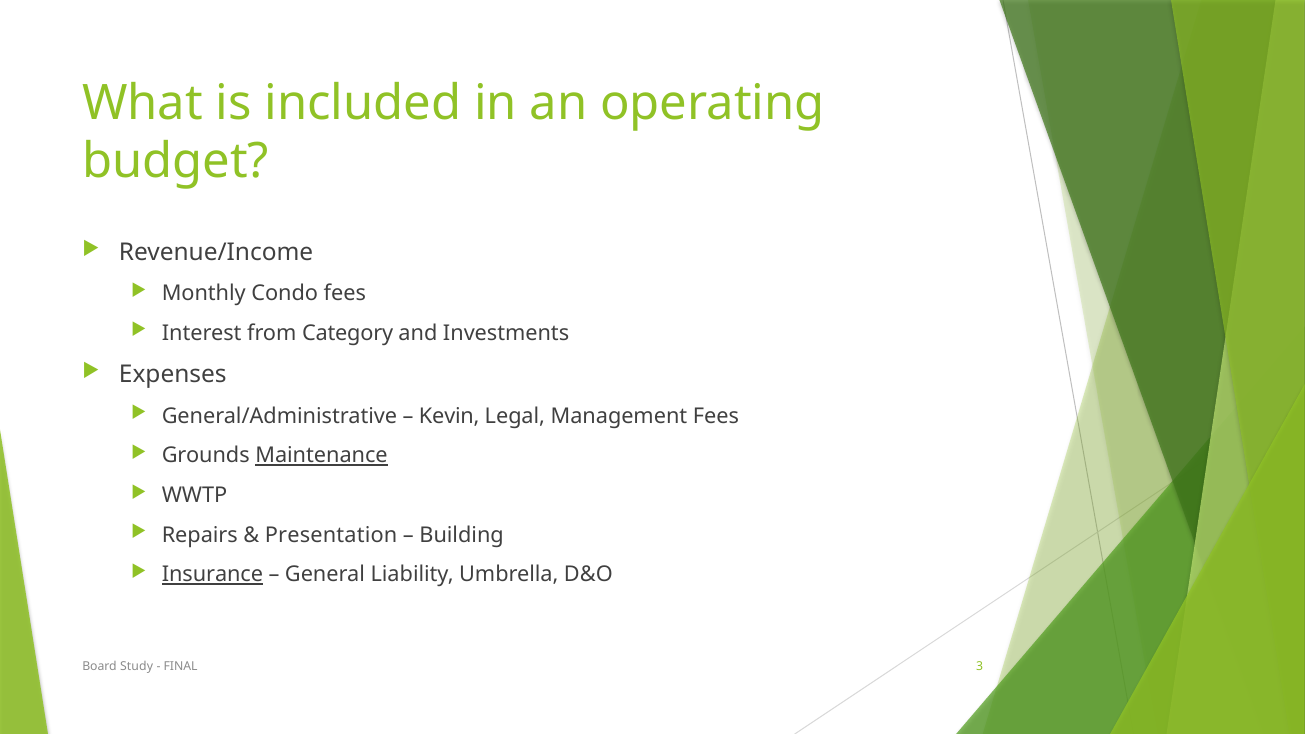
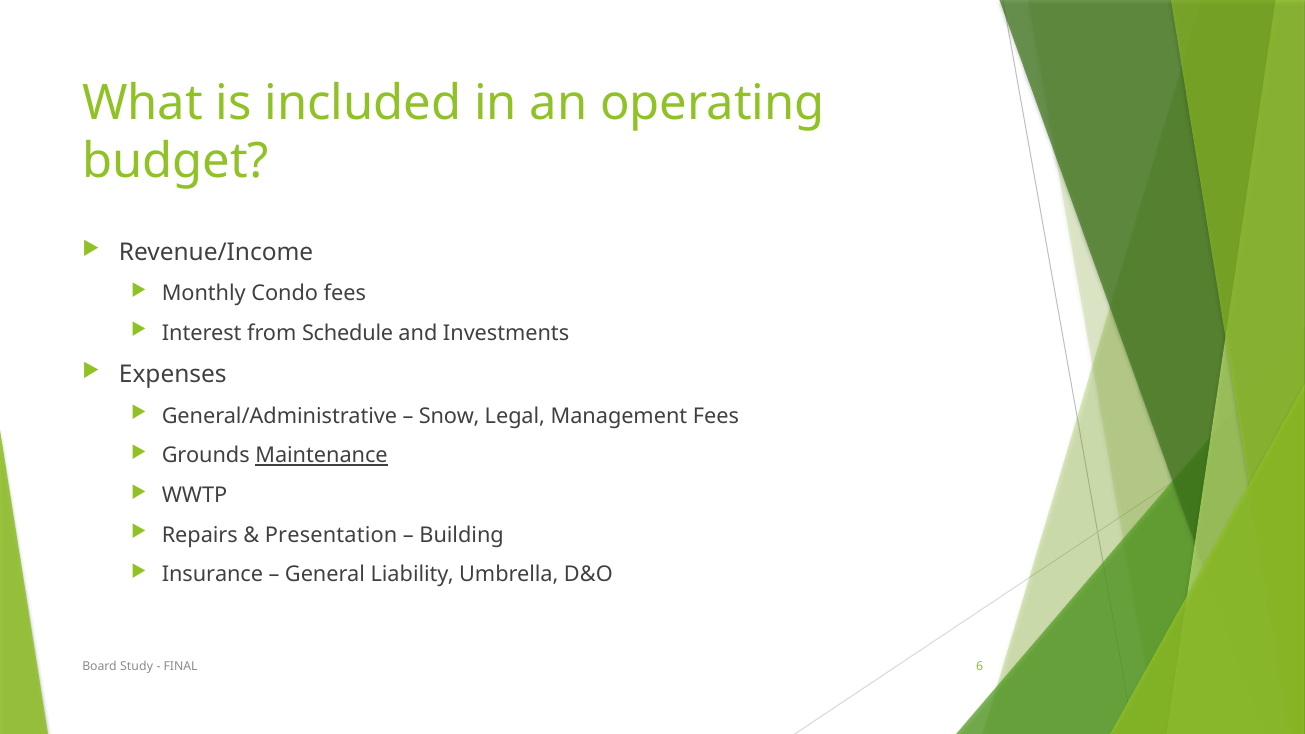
Category: Category -> Schedule
Kevin: Kevin -> Snow
Insurance underline: present -> none
3: 3 -> 6
